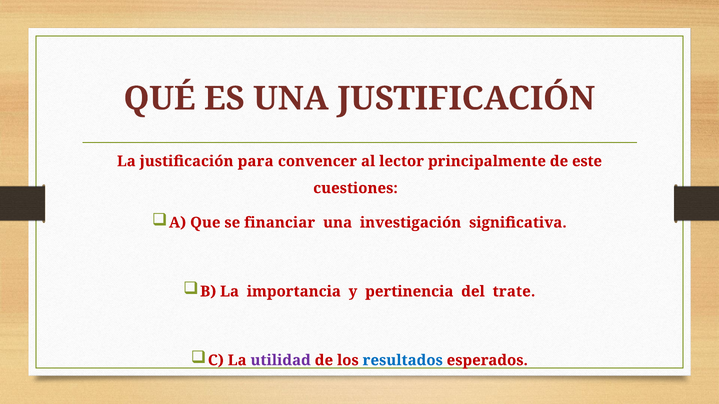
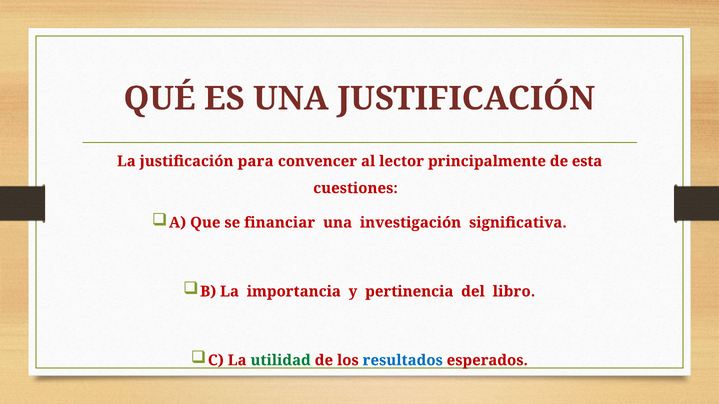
este: este -> esta
trate: trate -> libro
utilidad colour: purple -> green
